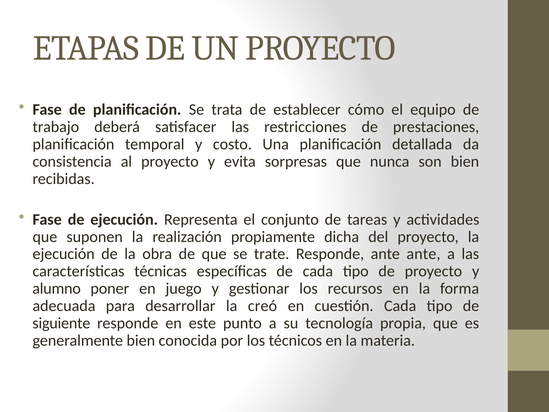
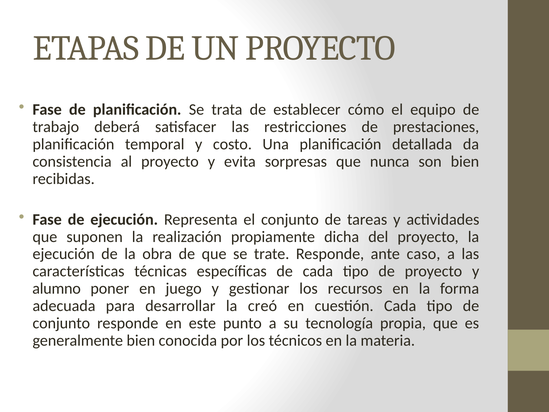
ante ante: ante -> caso
siguiente at (61, 323): siguiente -> conjunto
